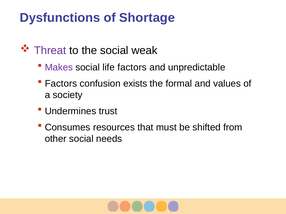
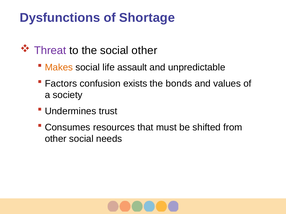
social weak: weak -> other
Makes colour: purple -> orange
life factors: factors -> assault
formal: formal -> bonds
